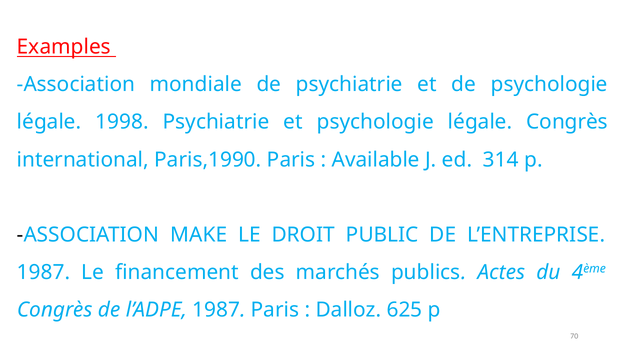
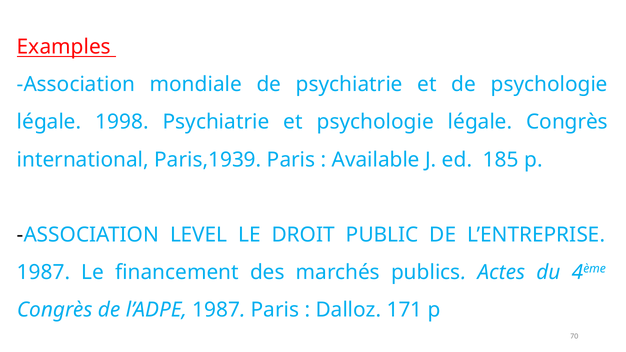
Paris,1990: Paris,1990 -> Paris,1939
314: 314 -> 185
MAKE: MAKE -> LEVEL
625: 625 -> 171
